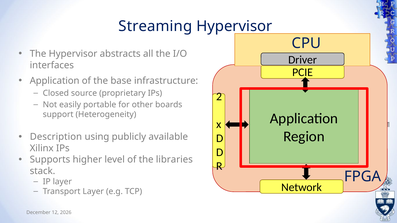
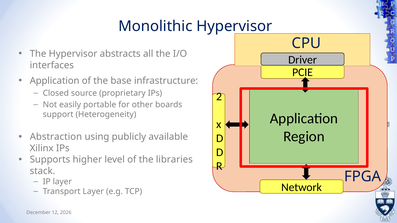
Streaming: Streaming -> Monolithic
Description: Description -> Abstraction
